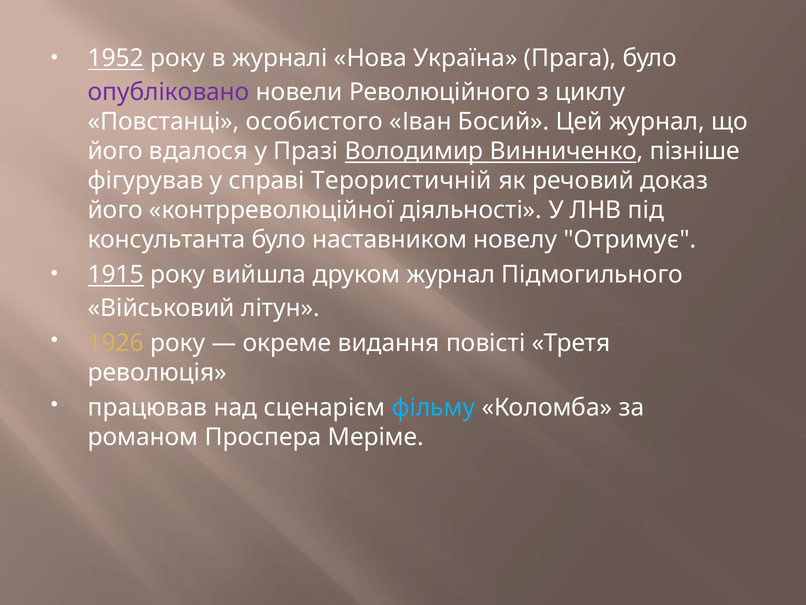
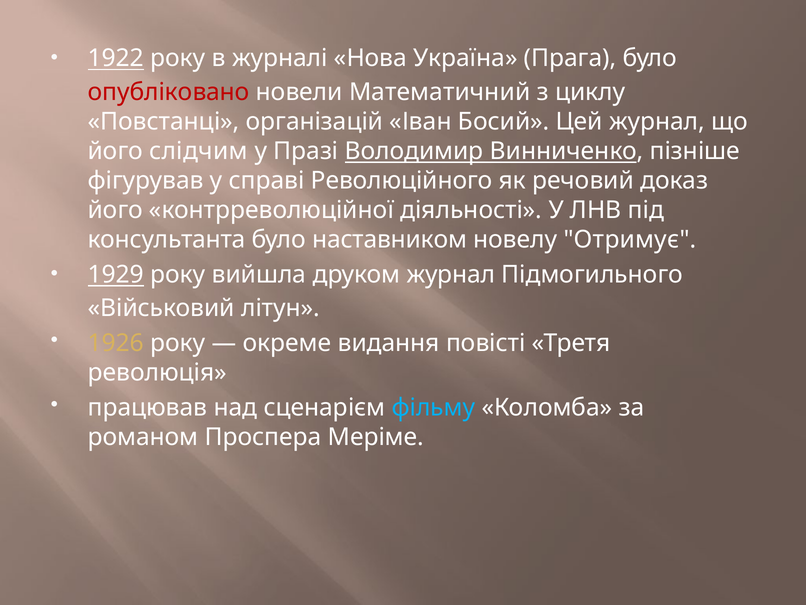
1952: 1952 -> 1922
опубліковано colour: purple -> red
Революційного: Революційного -> Математичний
особистого: особистого -> організацій
вдалося: вдалося -> слідчим
Терористичній: Терористичній -> Революційного
1915: 1915 -> 1929
